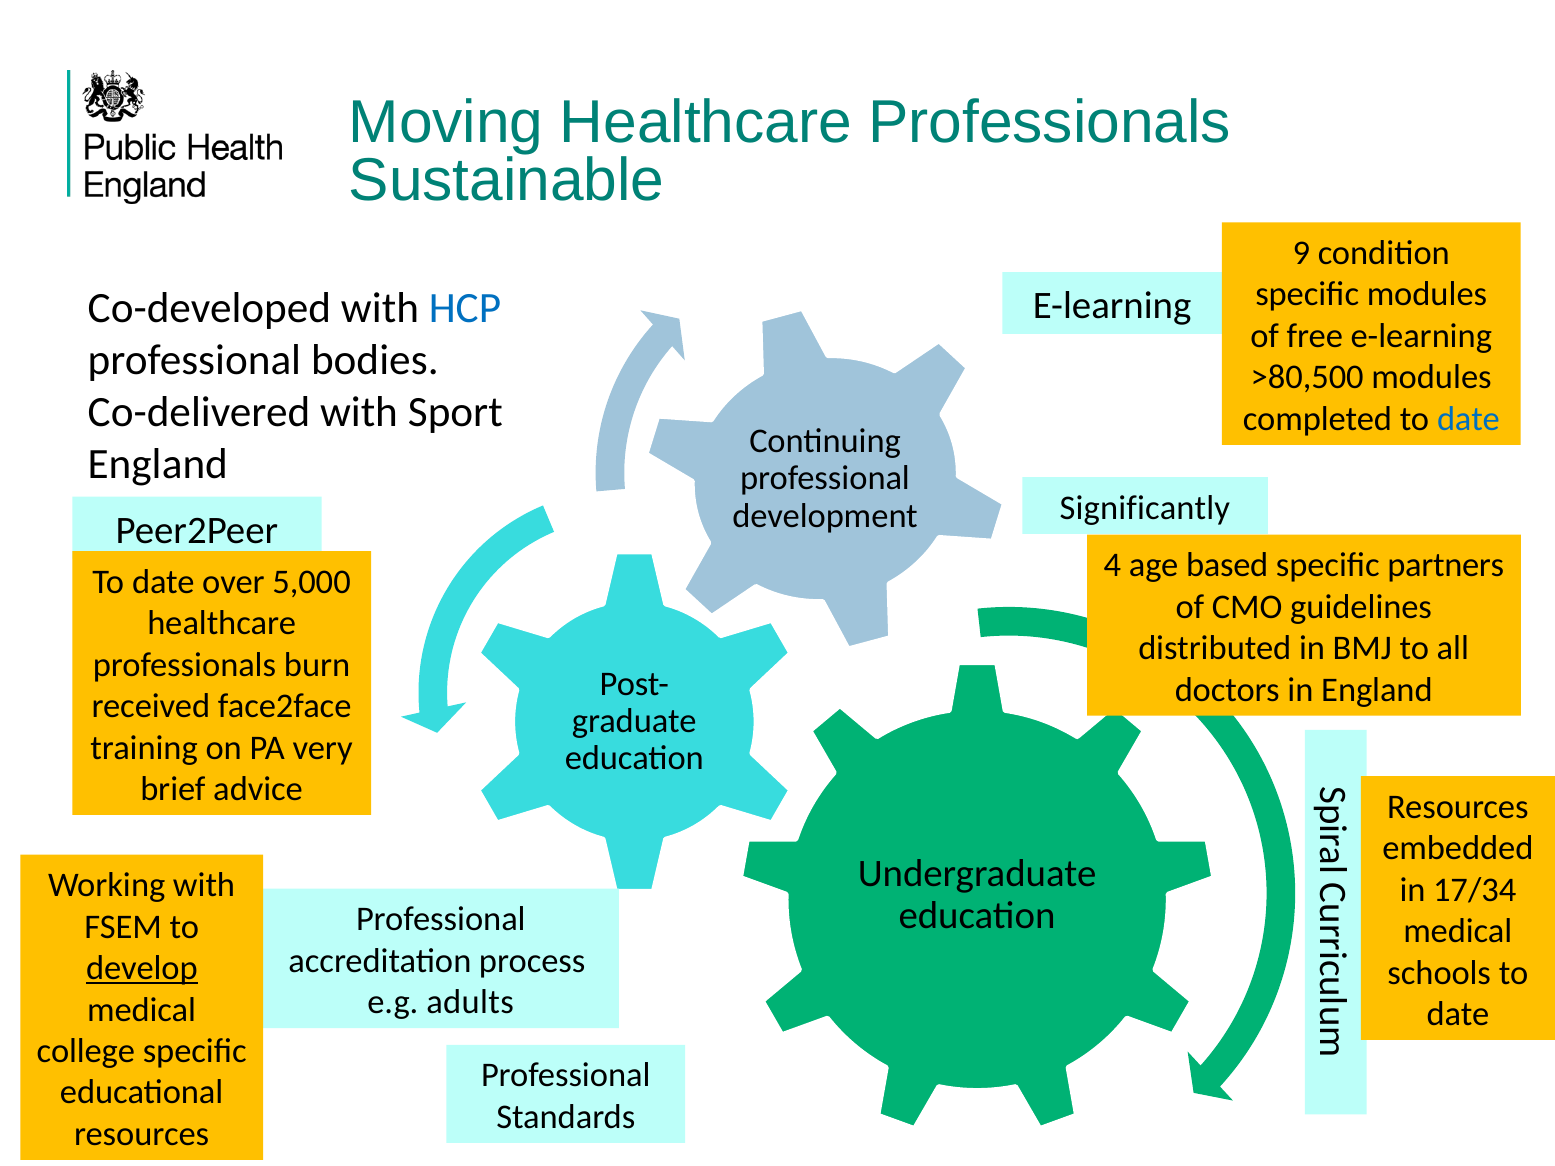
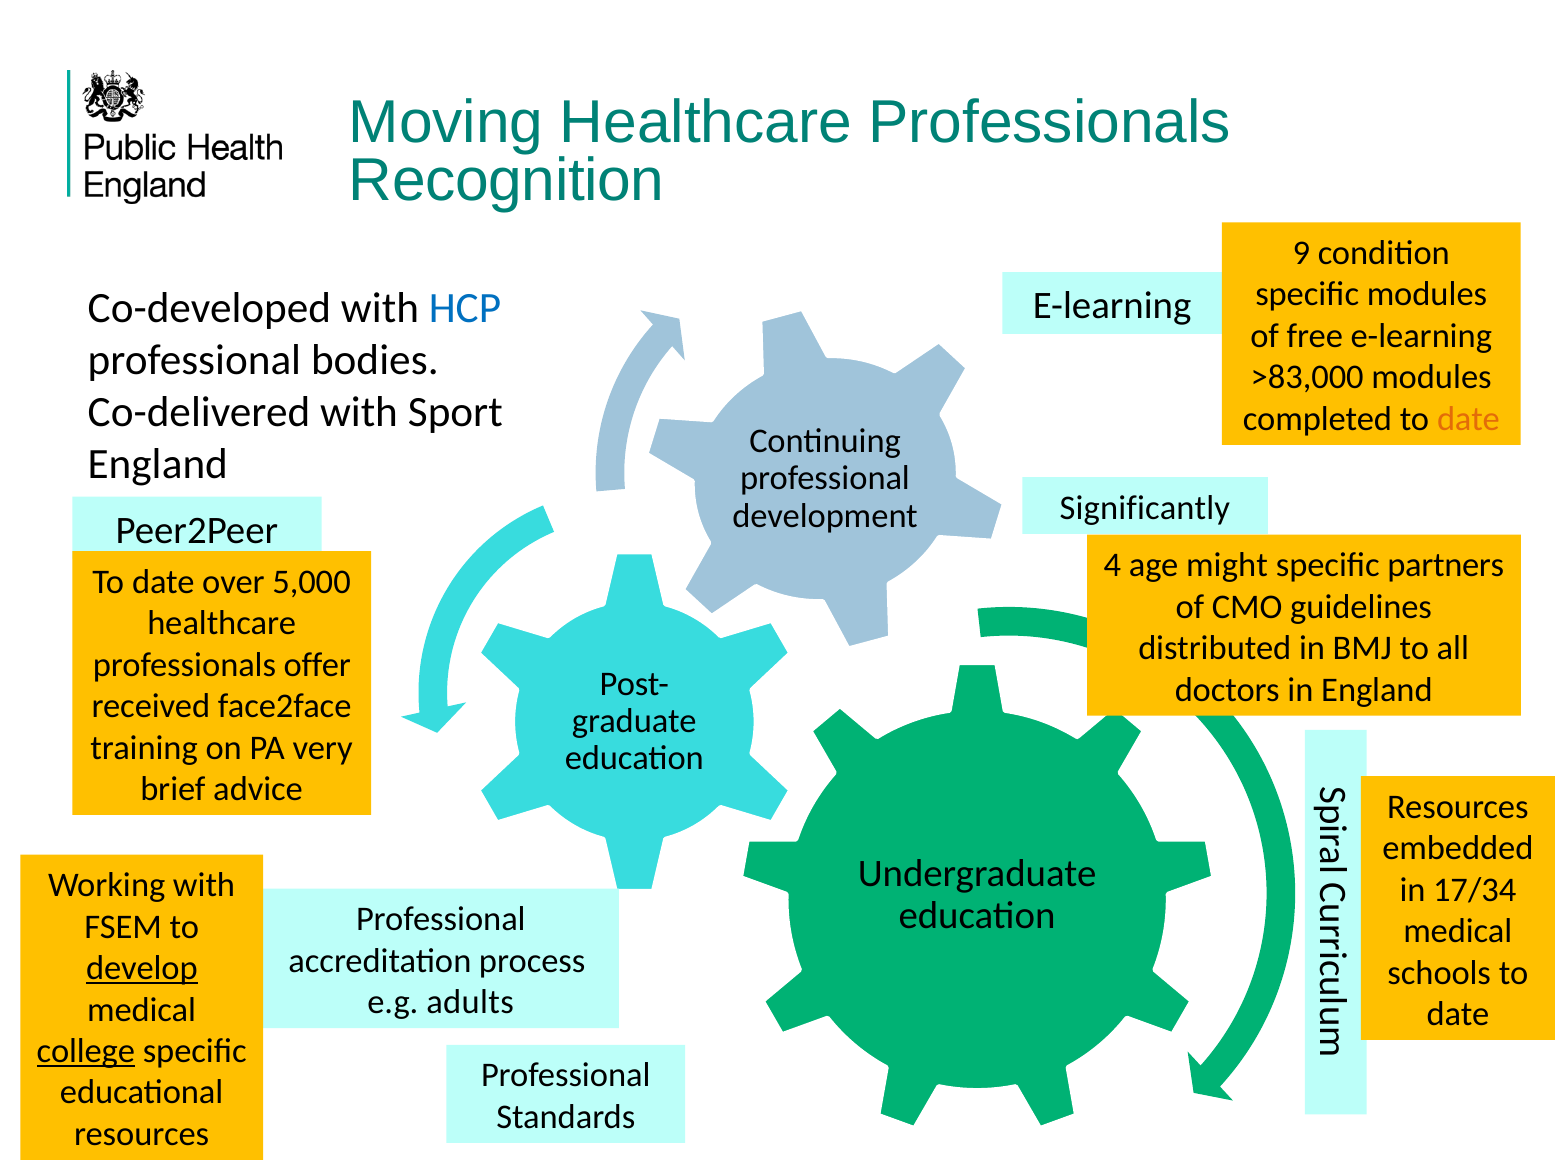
Sustainable: Sustainable -> Recognition
>80,500: >80,500 -> >83,000
date at (1468, 419) colour: blue -> orange
based: based -> might
burn: burn -> offer
college underline: none -> present
